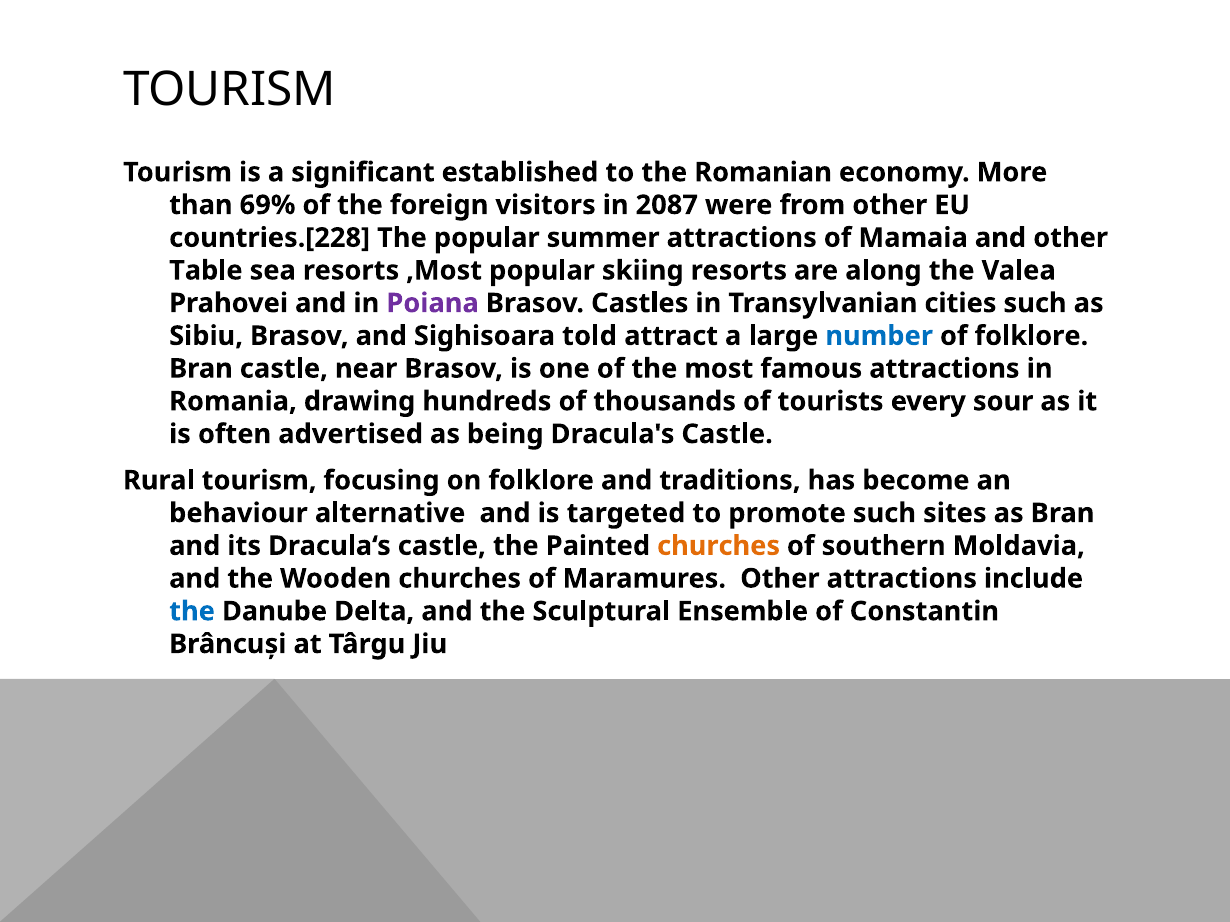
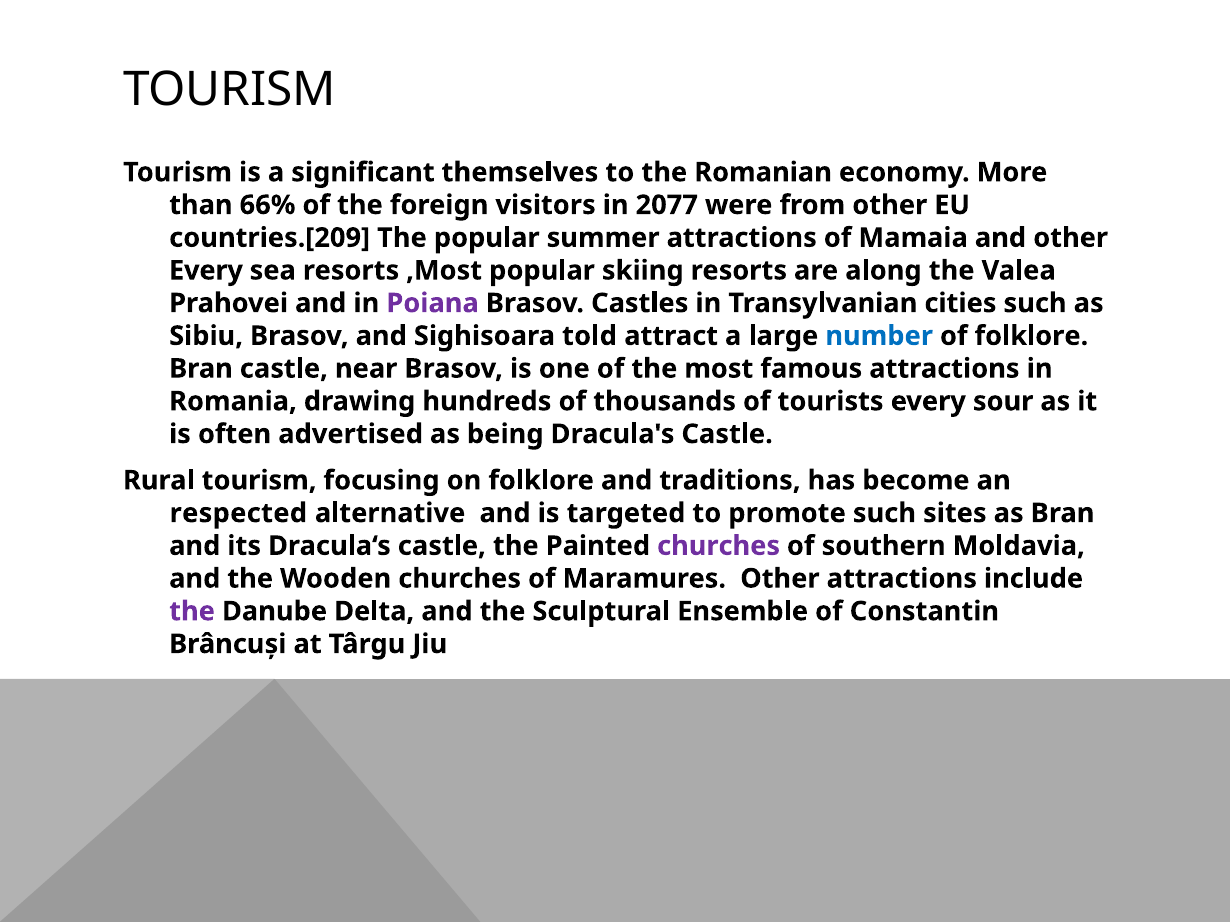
established: established -> themselves
69%: 69% -> 66%
2087: 2087 -> 2077
countries.[228: countries.[228 -> countries.[209
Table at (206, 271): Table -> Every
behaviour: behaviour -> respected
churches at (719, 546) colour: orange -> purple
the at (192, 612) colour: blue -> purple
